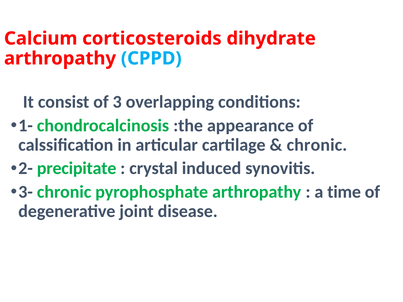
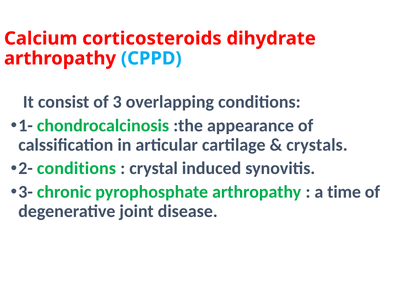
chronic at (317, 145): chronic -> crystals
2- precipitate: precipitate -> conditions
